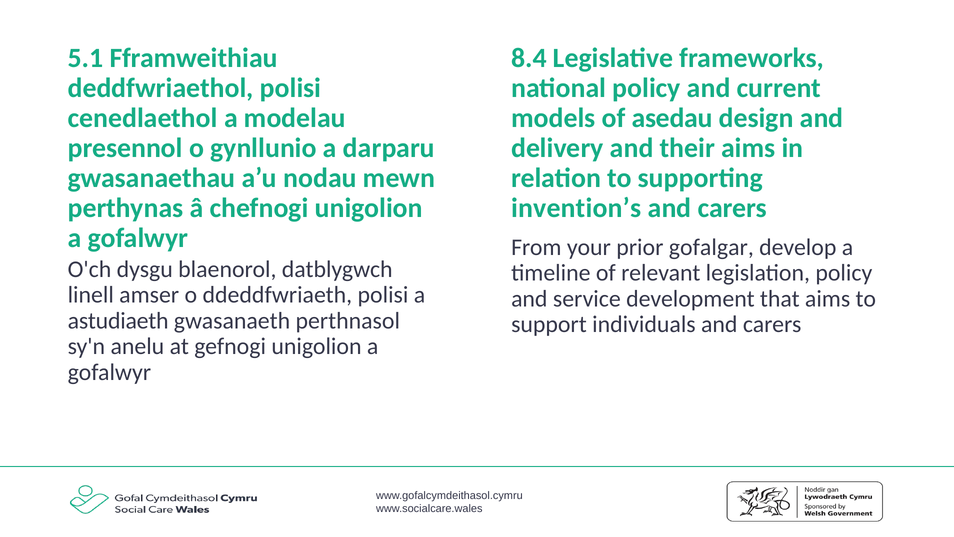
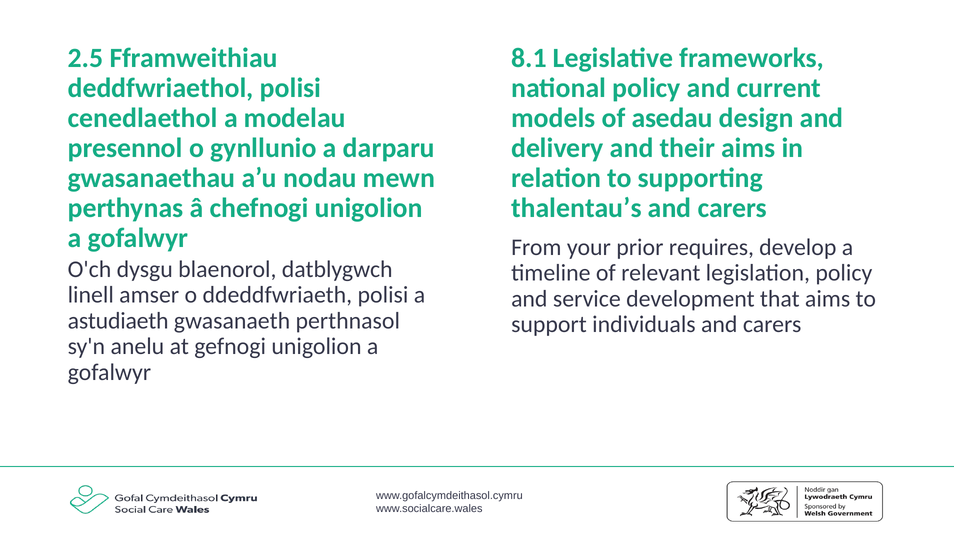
5.1: 5.1 -> 2.5
8.4: 8.4 -> 8.1
invention’s: invention’s -> thalentau’s
gofalgar: gofalgar -> requires
